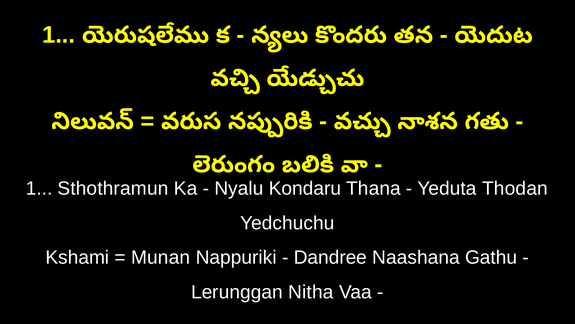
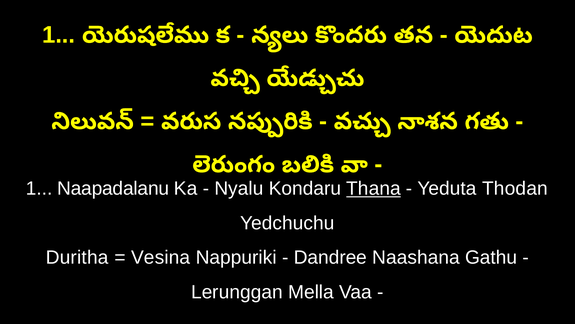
Sthothramun: Sthothramun -> Naapadalanu
Thana underline: none -> present
Kshami: Kshami -> Duritha
Munan: Munan -> Vesina
Nitha: Nitha -> Mella
